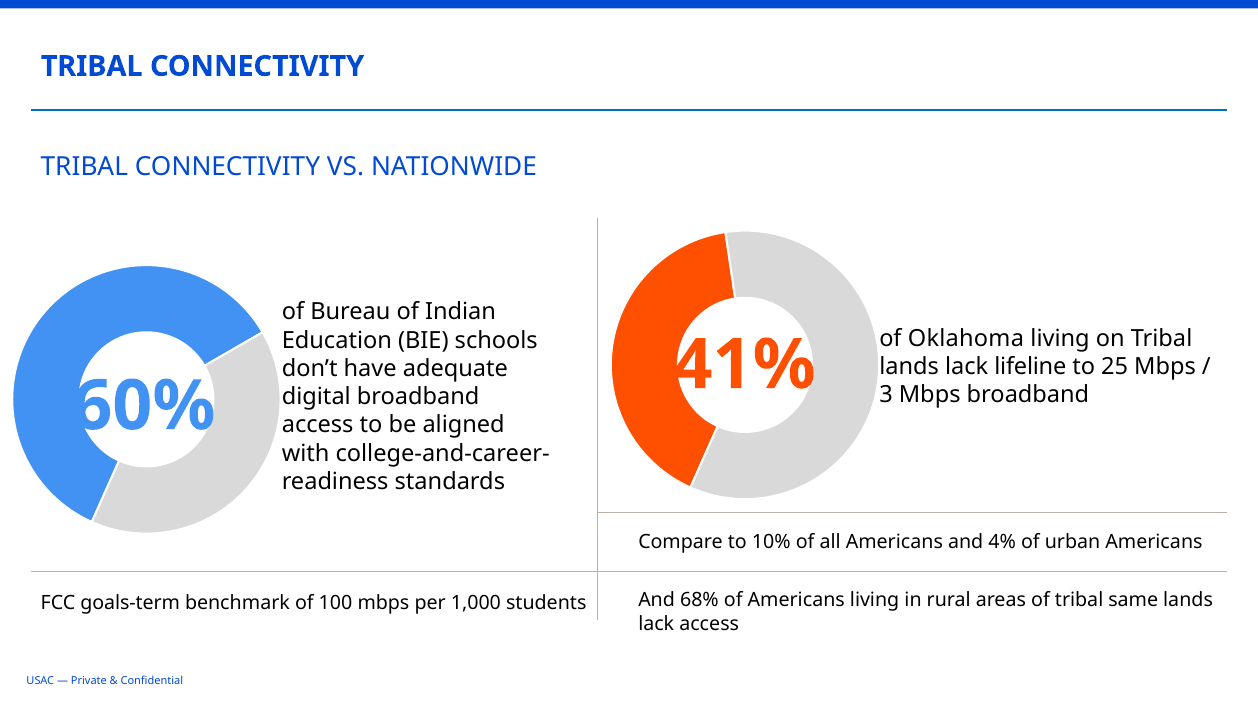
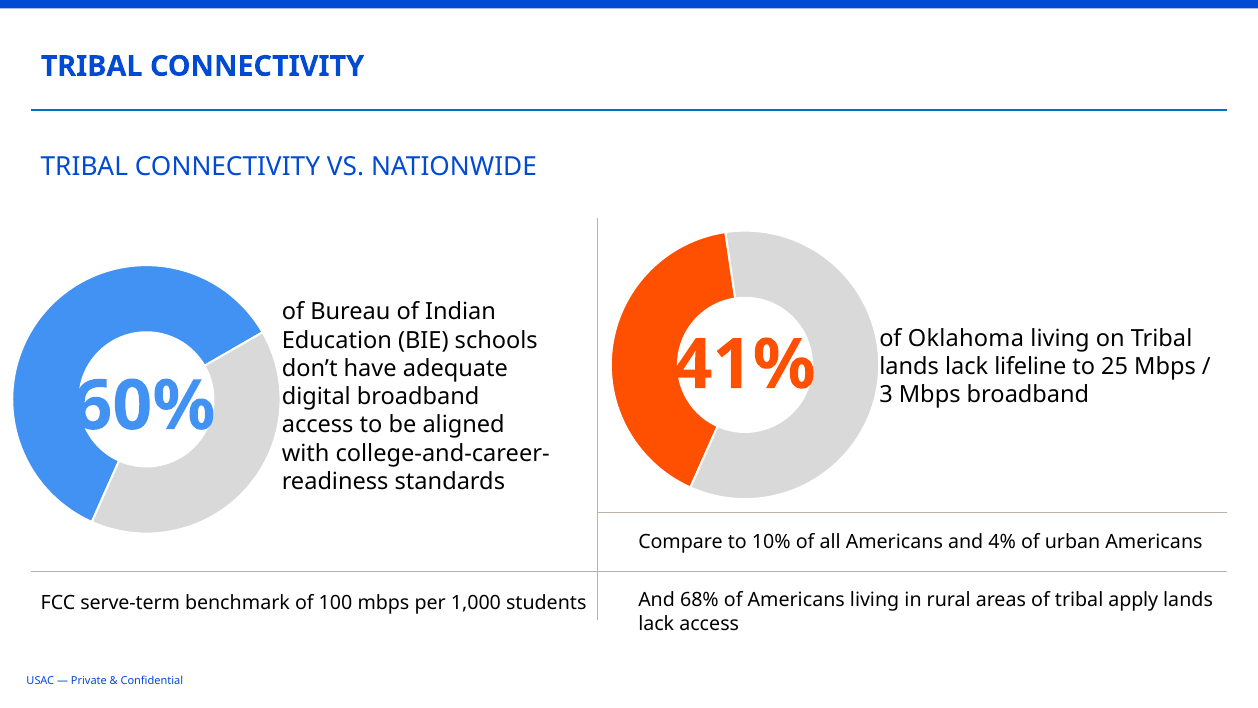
same: same -> apply
goals-term: goals-term -> serve-term
